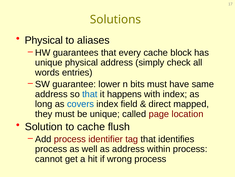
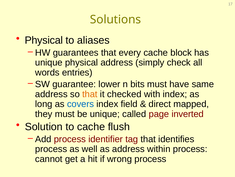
that at (90, 94) colour: blue -> orange
happens: happens -> checked
location: location -> inverted
